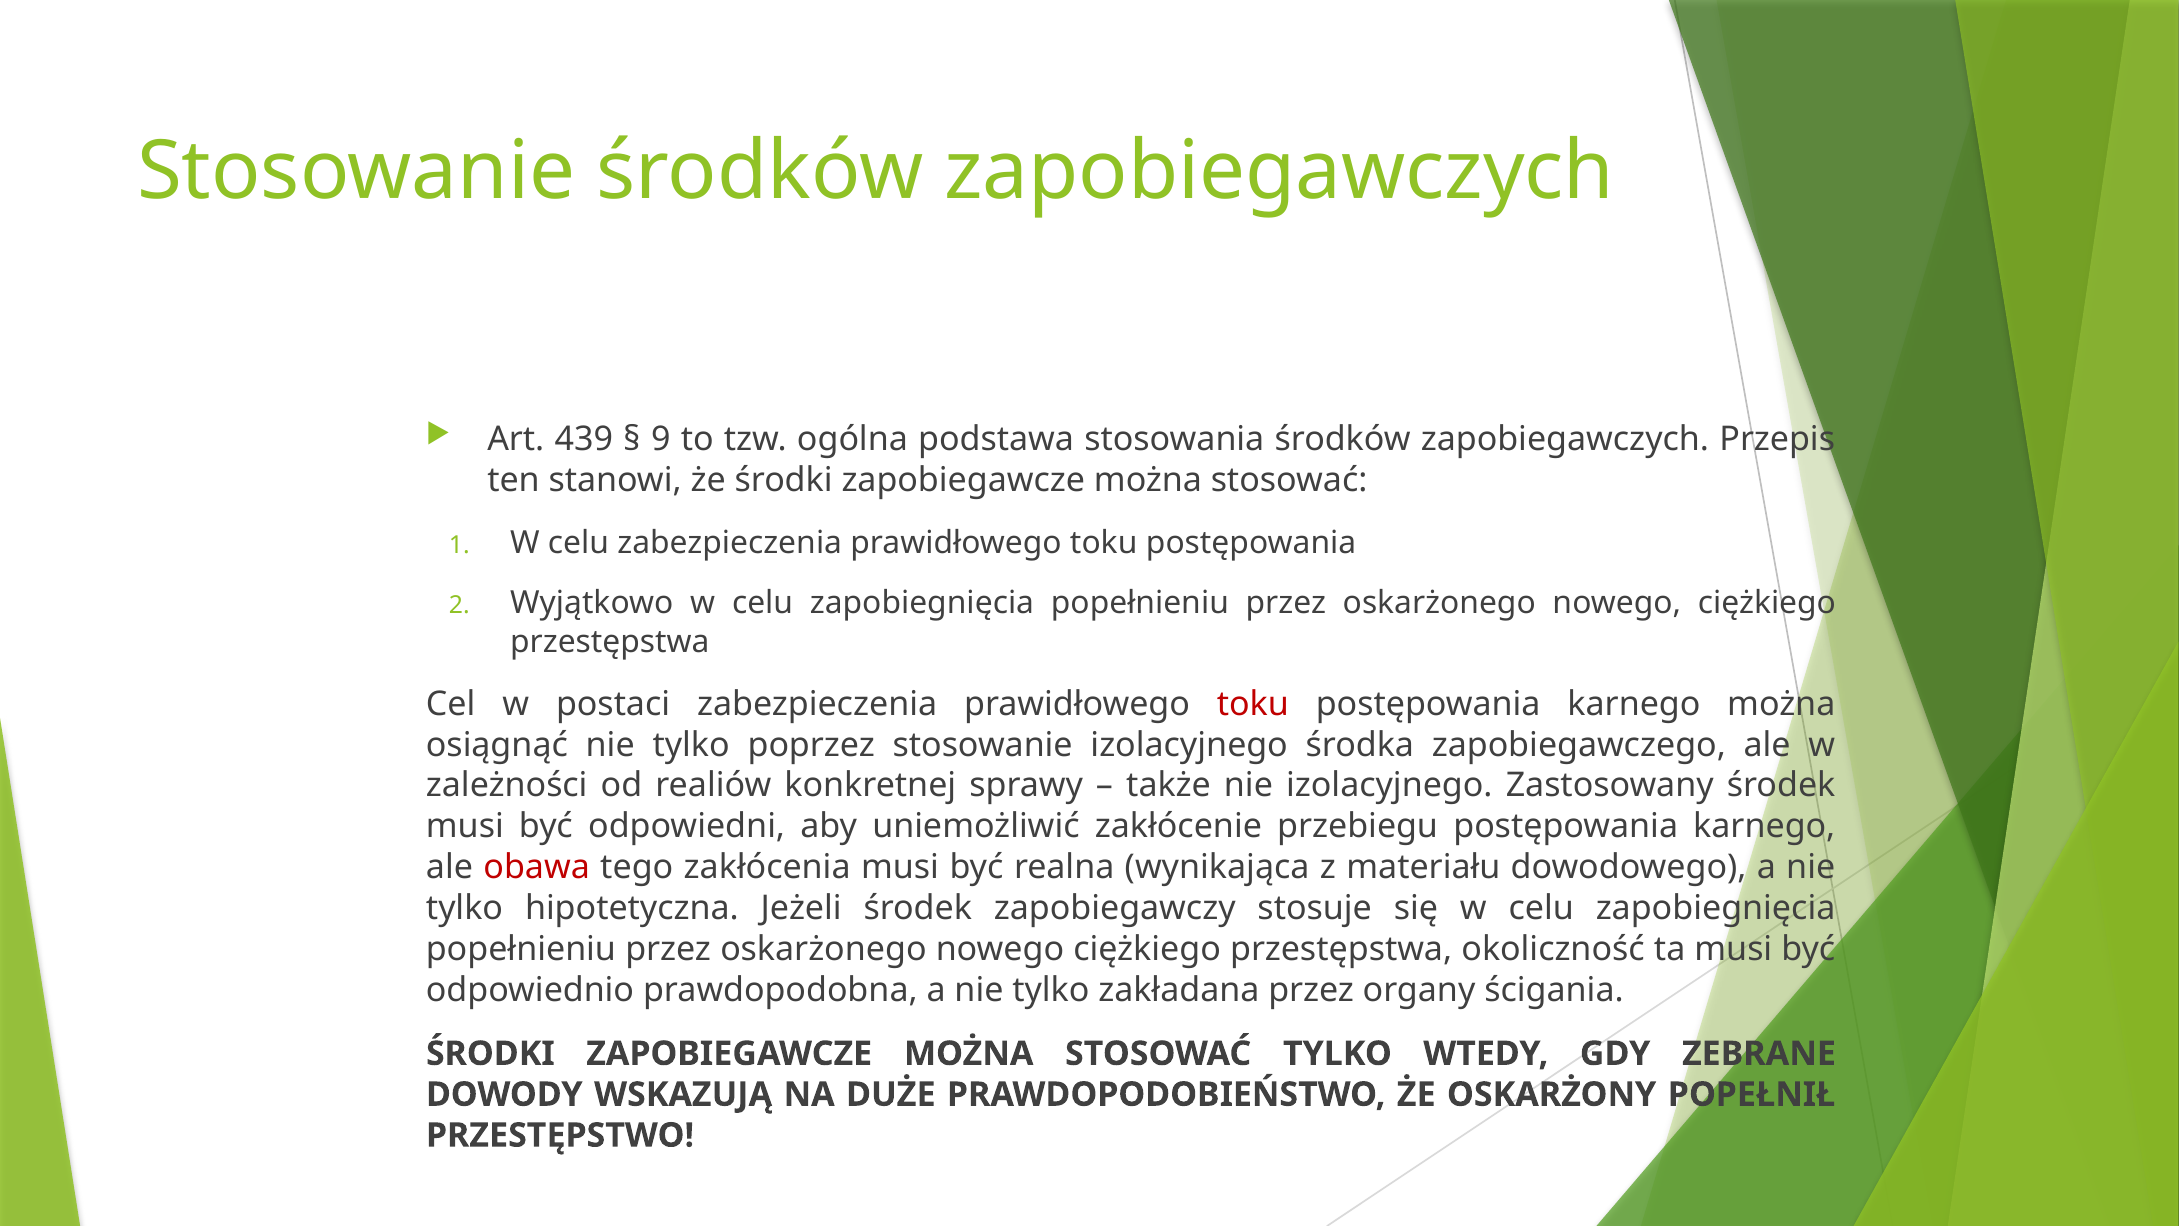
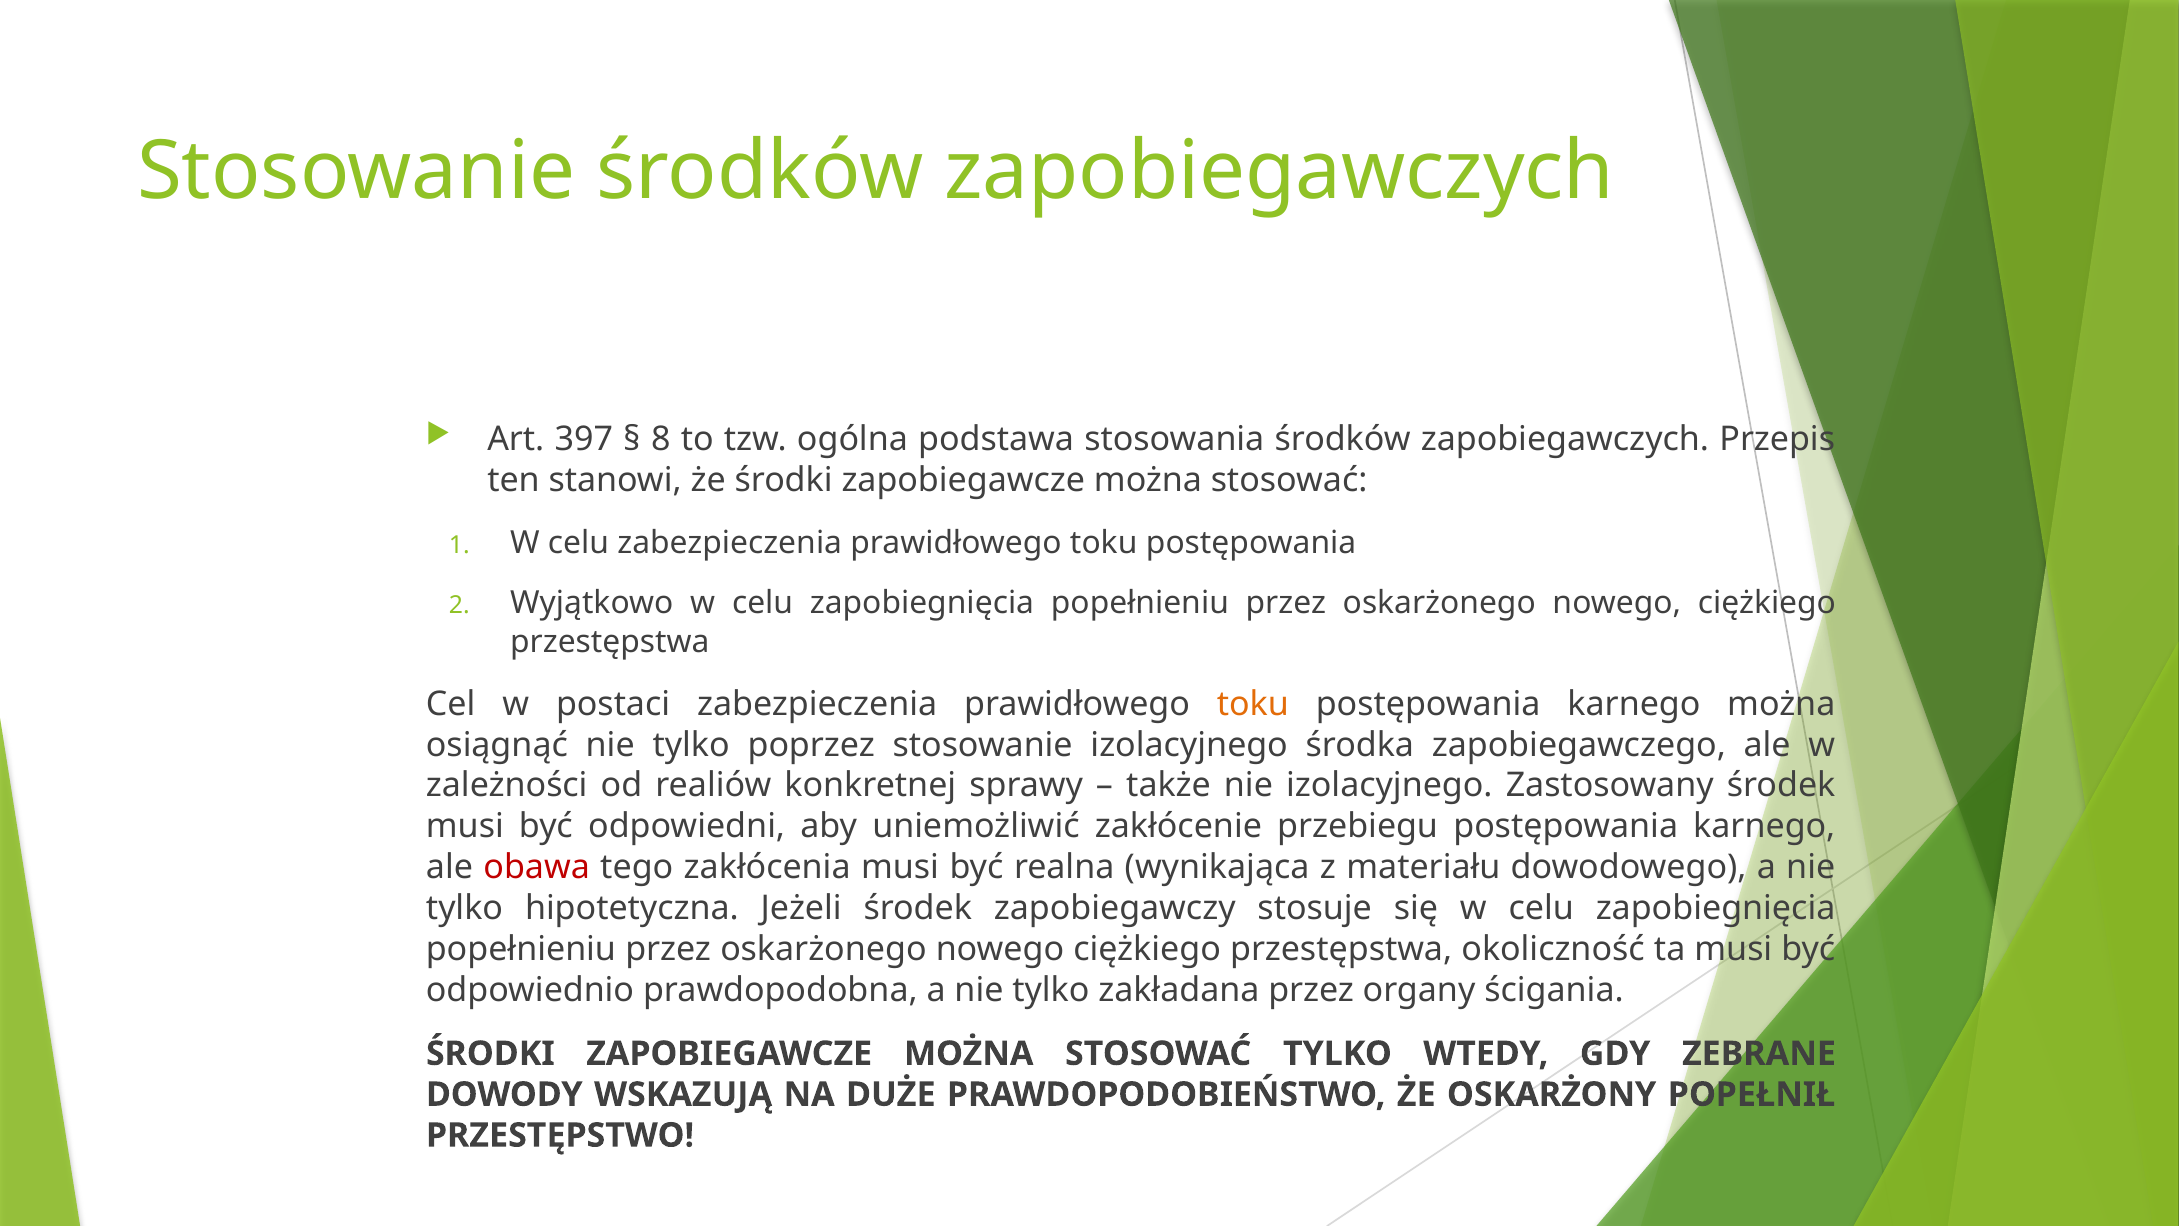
439: 439 -> 397
9: 9 -> 8
toku at (1253, 704) colour: red -> orange
